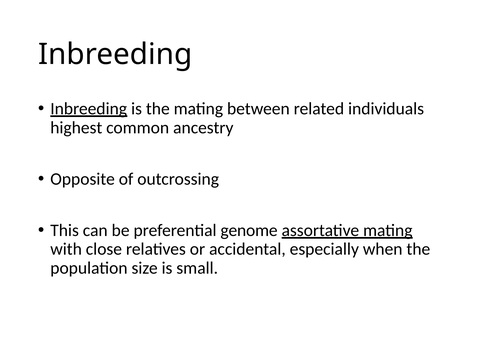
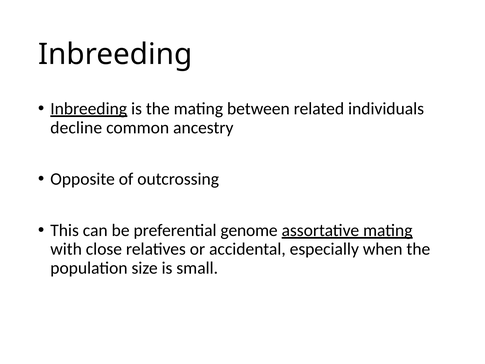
highest: highest -> decline
